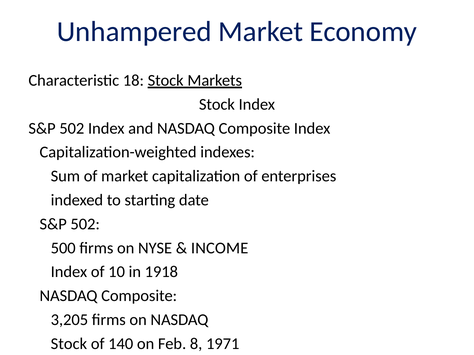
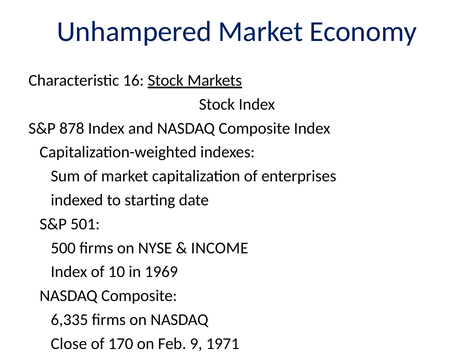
18: 18 -> 16
502 at (72, 128): 502 -> 878
502 at (85, 224): 502 -> 501
1918: 1918 -> 1969
3,205: 3,205 -> 6,335
Stock at (69, 344): Stock -> Close
140: 140 -> 170
8: 8 -> 9
